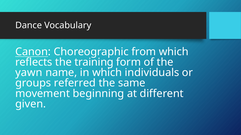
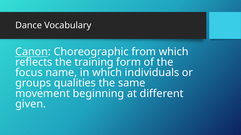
yawn: yawn -> focus
referred: referred -> qualities
